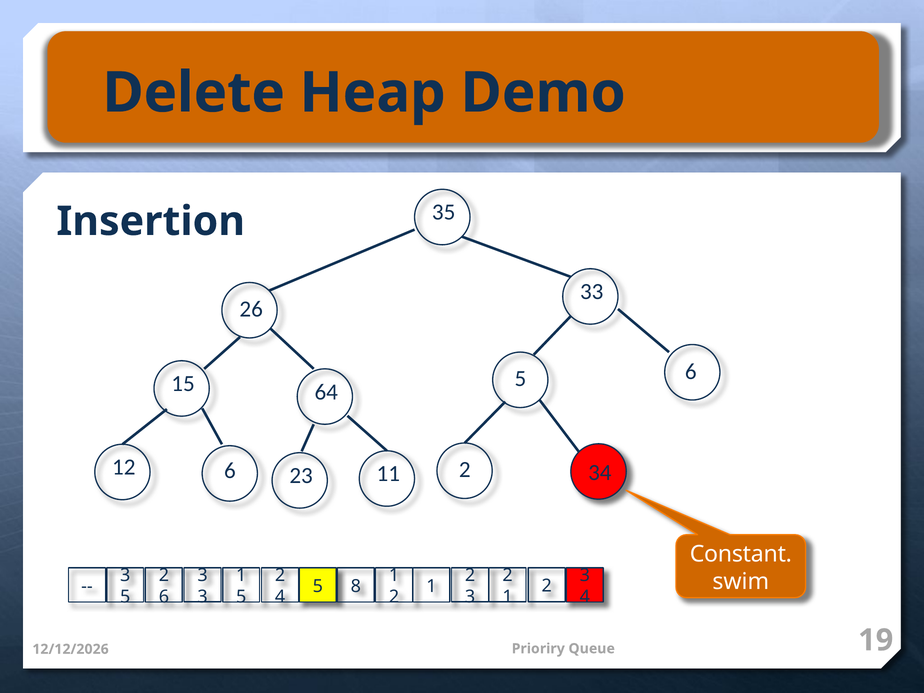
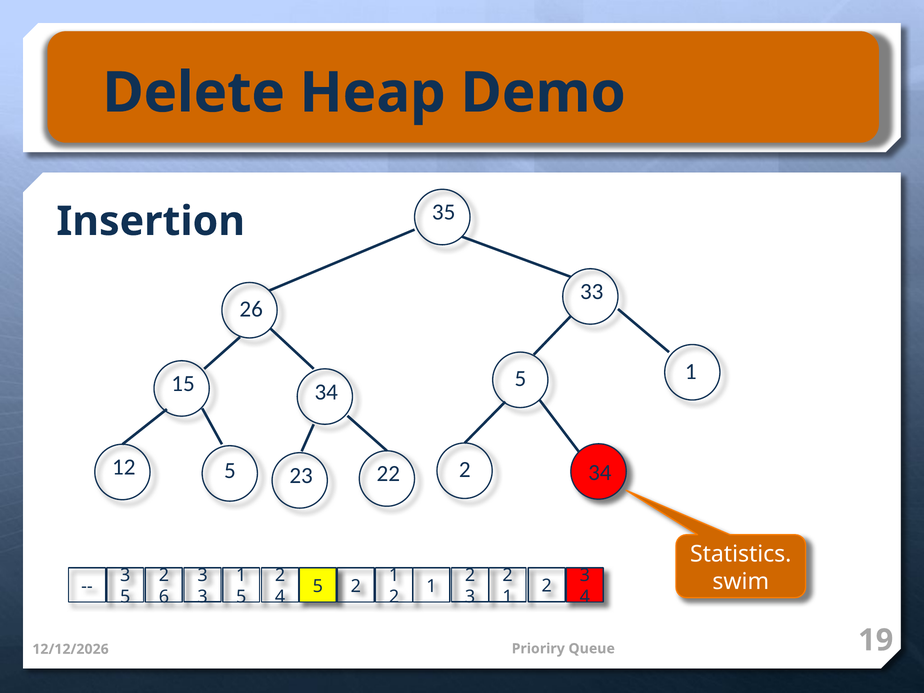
5 6: 6 -> 1
15 64: 64 -> 34
12 6: 6 -> 5
11: 11 -> 22
Constant: Constant -> Statistics
8 at (356, 586): 8 -> 2
